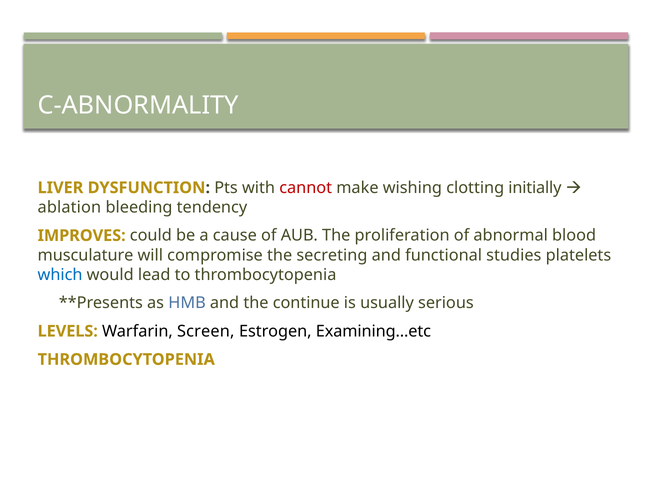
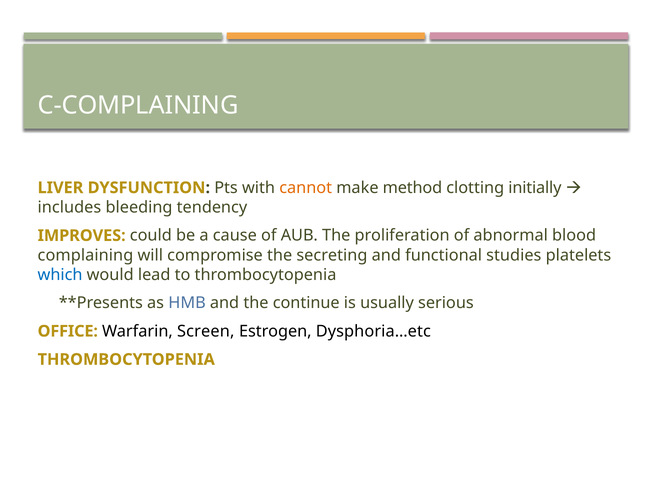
C-ABNORMALITY: C-ABNORMALITY -> C-COMPLAINING
cannot colour: red -> orange
wishing: wishing -> method
ablation: ablation -> includes
musculature: musculature -> complaining
LEVELS: LEVELS -> OFFICE
Examining…etc: Examining…etc -> Dysphoria…etc
